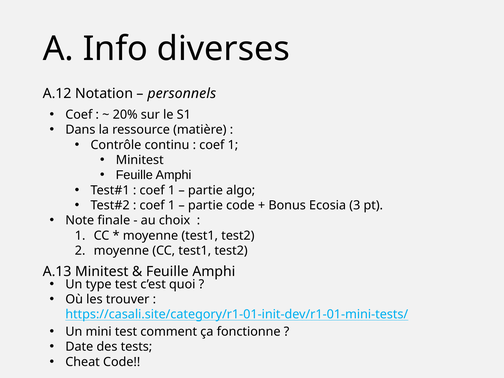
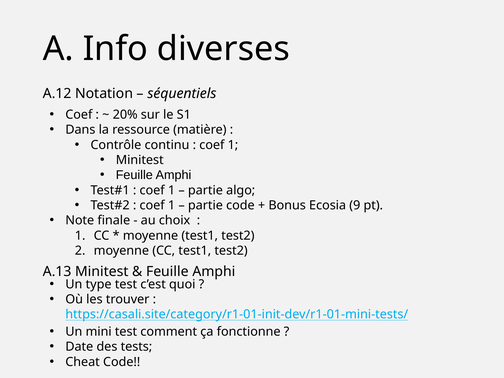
personnels: personnels -> séquentiels
3: 3 -> 9
